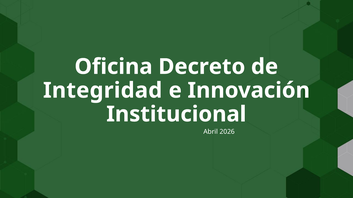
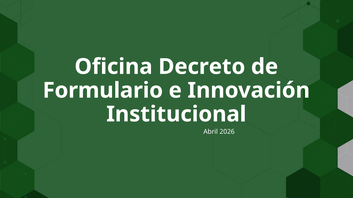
Integridad: Integridad -> Formulario
